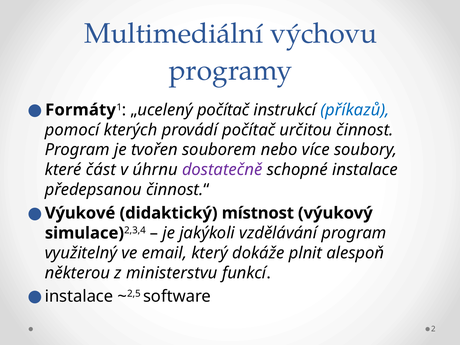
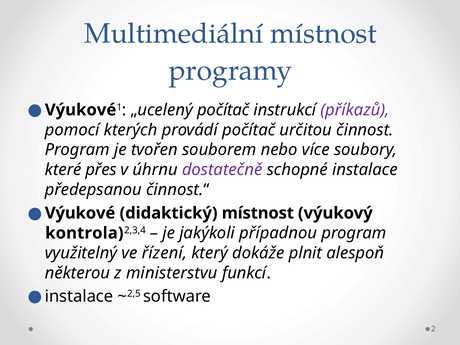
Multimediální výchovu: výchovu -> místnost
Formáty at (81, 110): Formáty -> Výukové
příkazů colour: blue -> purple
část: část -> přes
simulace: simulace -> kontrola
vzdělávání: vzdělávání -> případnou
email: email -> řízení
